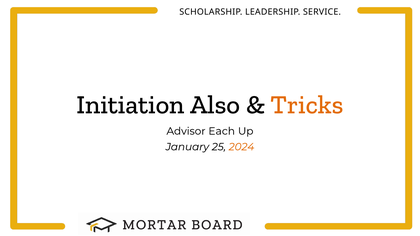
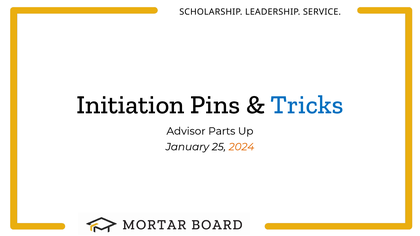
Also: Also -> Pins
Tricks colour: orange -> blue
Each: Each -> Parts
